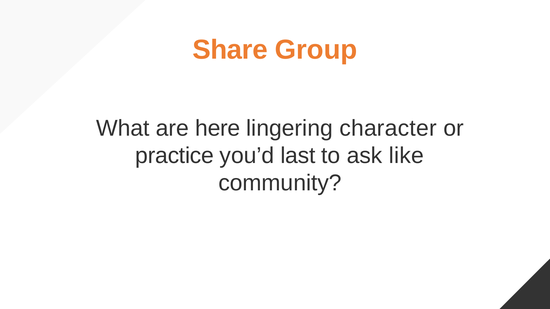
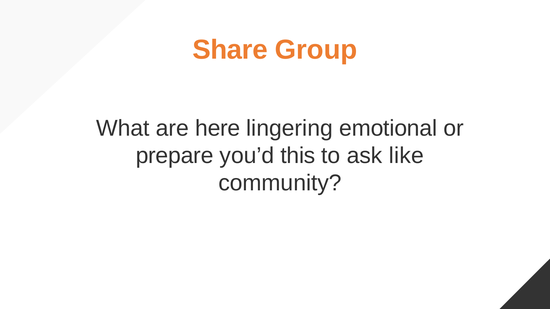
character: character -> emotional
practice: practice -> prepare
last: last -> this
